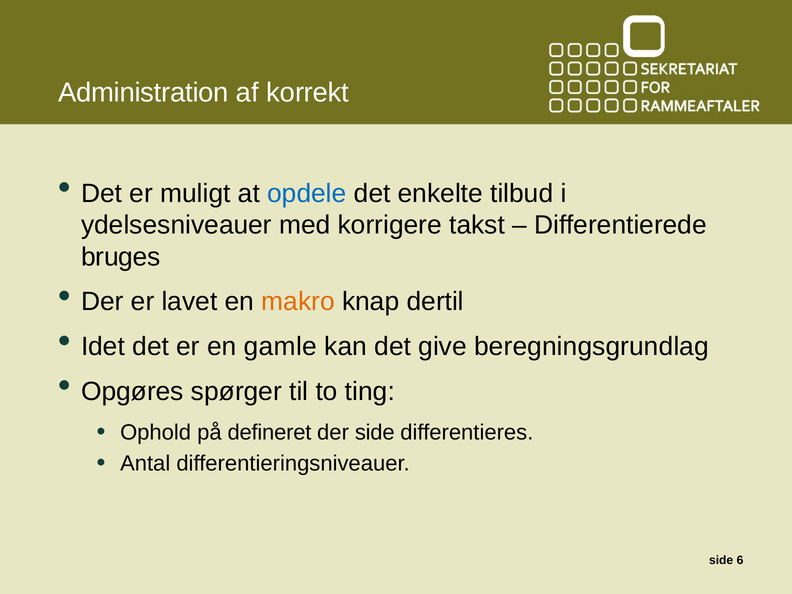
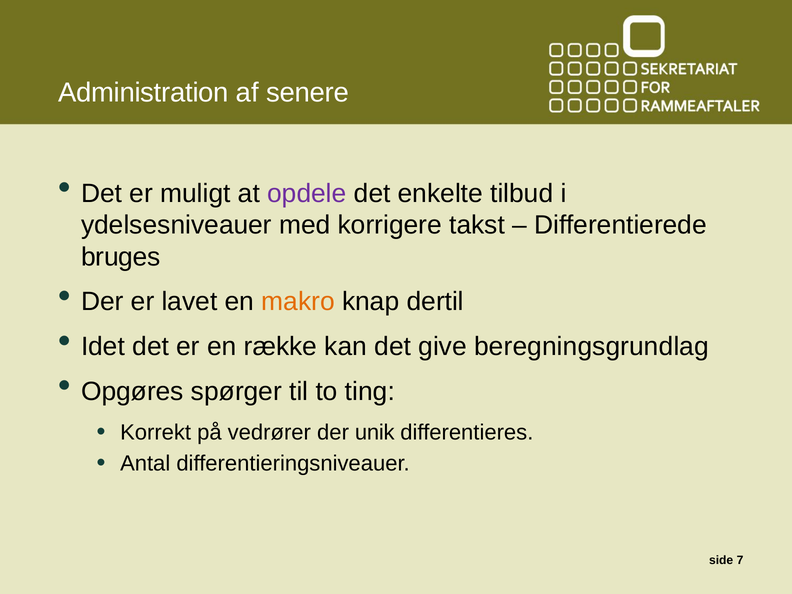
korrekt: korrekt -> senere
opdele colour: blue -> purple
gamle: gamle -> række
Ophold: Ophold -> Korrekt
defineret: defineret -> vedrører
der side: side -> unik
6: 6 -> 7
